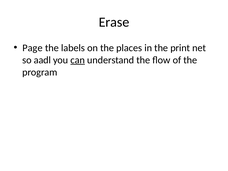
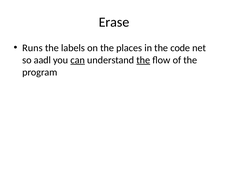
Page: Page -> Runs
print: print -> code
the at (143, 60) underline: none -> present
